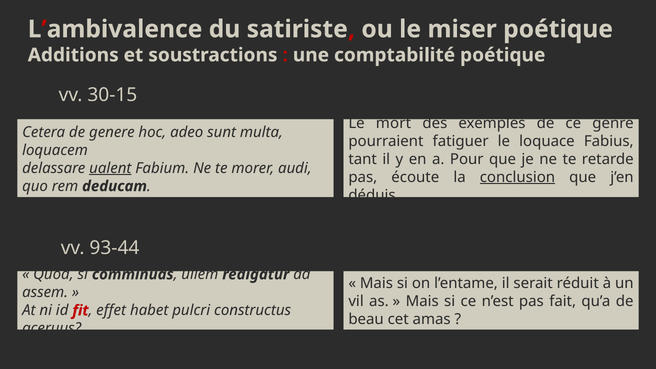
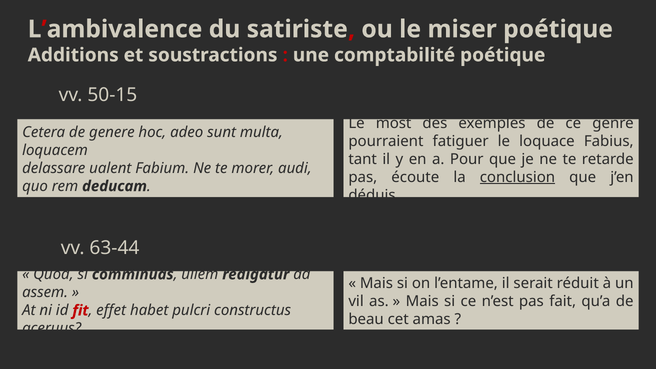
30-15: 30-15 -> 50-15
mort: mort -> most
ualent underline: present -> none
93-44: 93-44 -> 63-44
